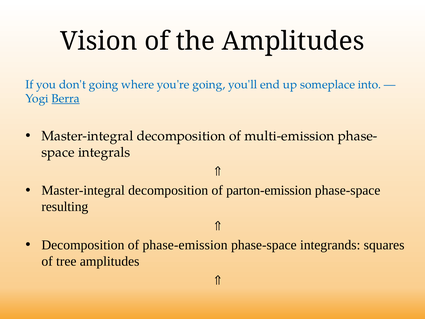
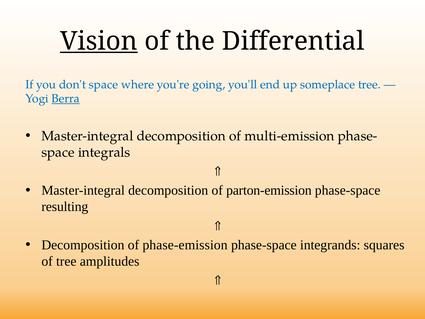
Vision underline: none -> present
the Amplitudes: Amplitudes -> Differential
don't going: going -> space
someplace into: into -> tree
